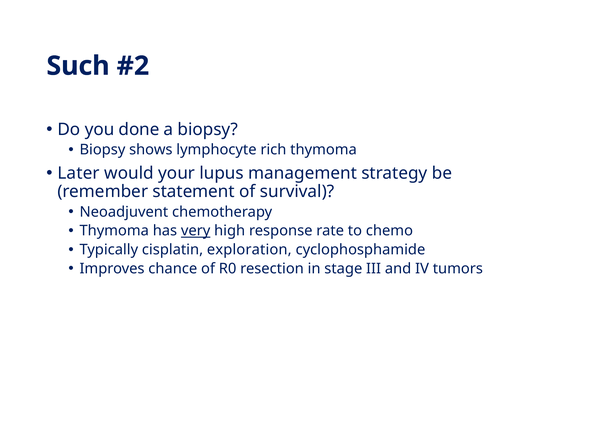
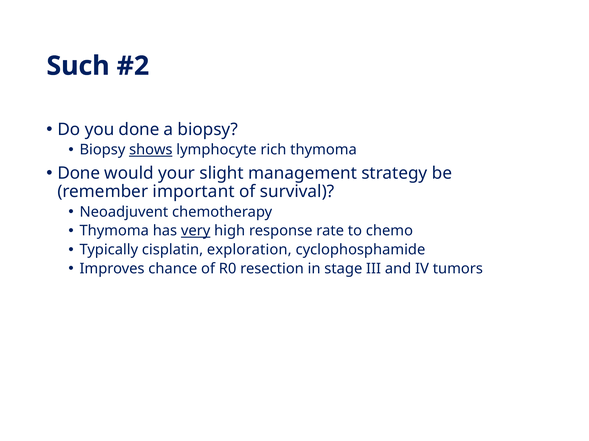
shows underline: none -> present
Later at (79, 173): Later -> Done
lupus: lupus -> slight
statement: statement -> important
